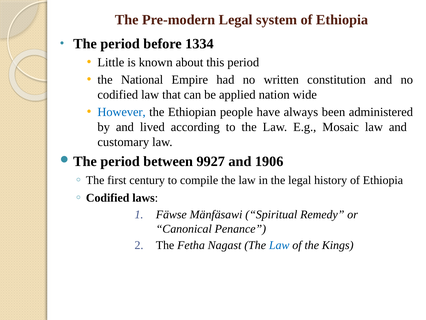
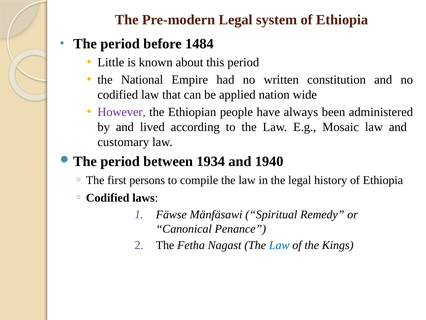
1334: 1334 -> 1484
However colour: blue -> purple
9927: 9927 -> 1934
1906: 1906 -> 1940
century: century -> persons
